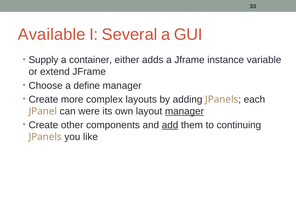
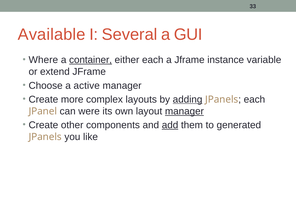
Supply: Supply -> Where
container underline: none -> present
either adds: adds -> each
define: define -> active
adding underline: none -> present
continuing: continuing -> generated
